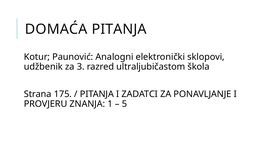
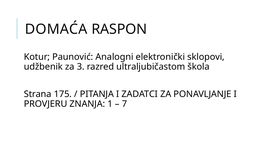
DOMAĆA PITANJA: PITANJA -> RASPON
5: 5 -> 7
